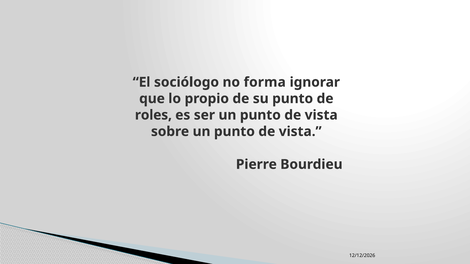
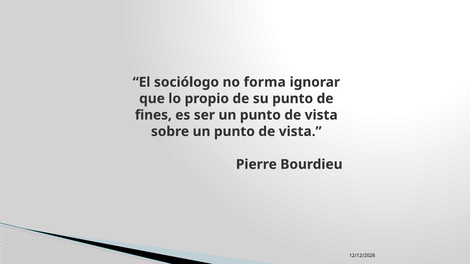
roles: roles -> fines
